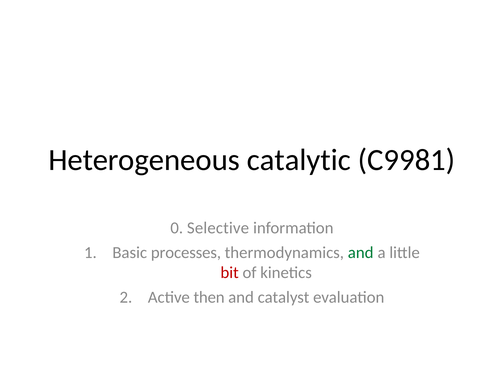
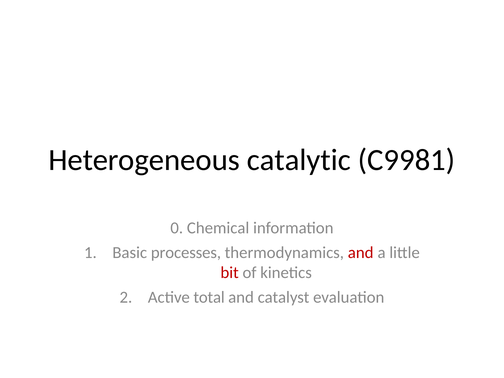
Selective: Selective -> Chemical
and at (361, 253) colour: green -> red
then: then -> total
